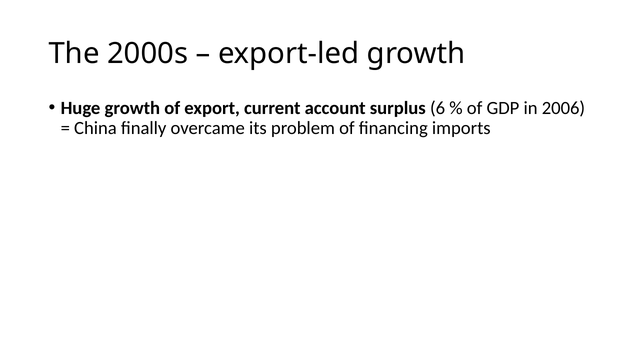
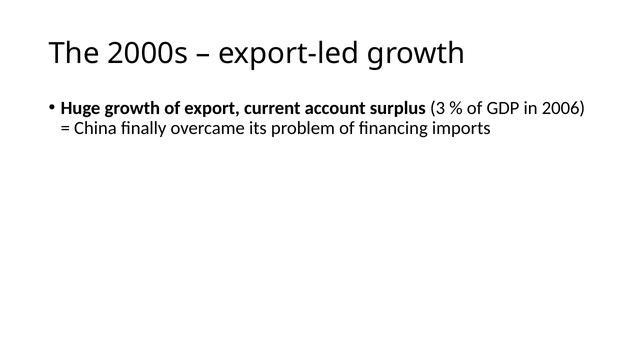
6: 6 -> 3
